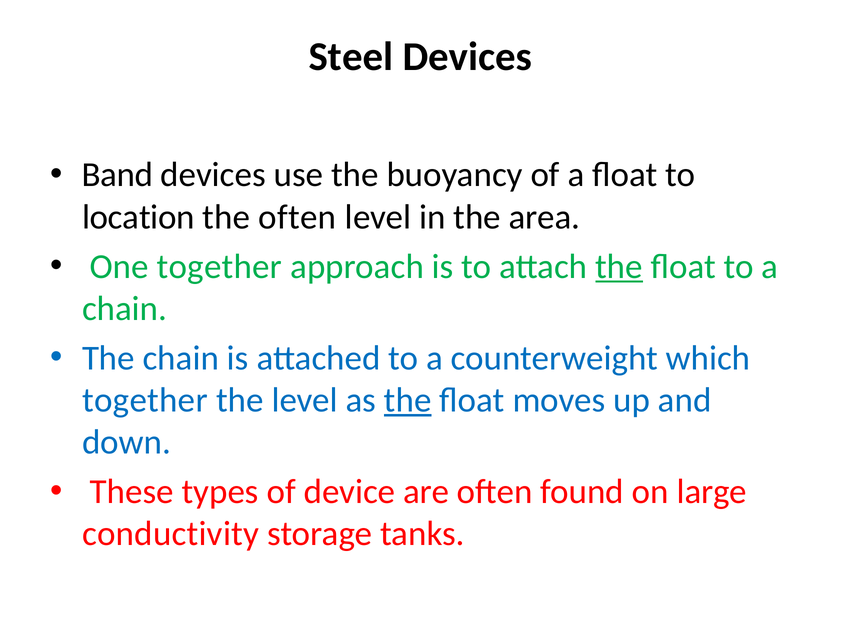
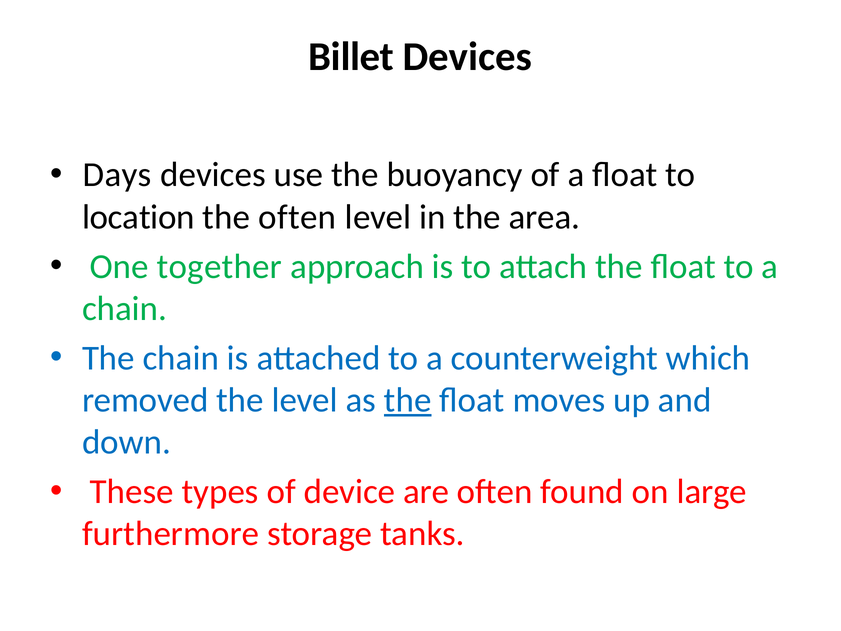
Steel: Steel -> Billet
Band: Band -> Days
the at (619, 266) underline: present -> none
together at (145, 400): together -> removed
conductivity: conductivity -> furthermore
